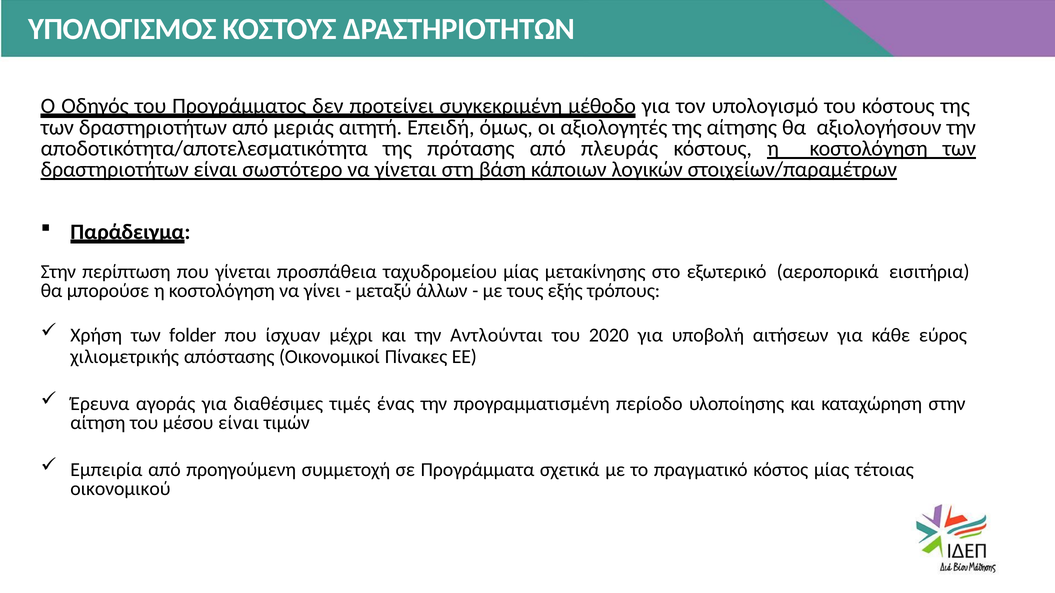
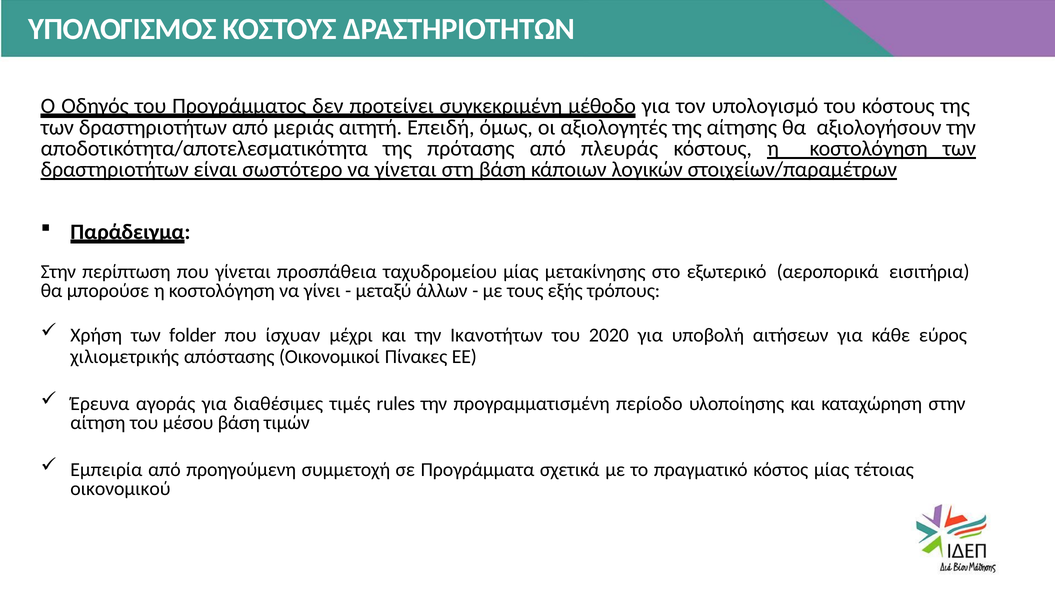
Αντλούνται: Αντλούνται -> Ικανοτήτων
ένας: ένας -> rules
μέσου είναι: είναι -> βάση
